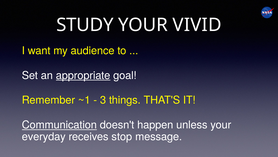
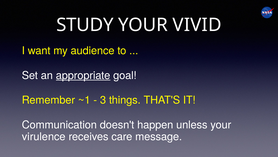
Communication underline: present -> none
everyday: everyday -> virulence
stop: stop -> care
